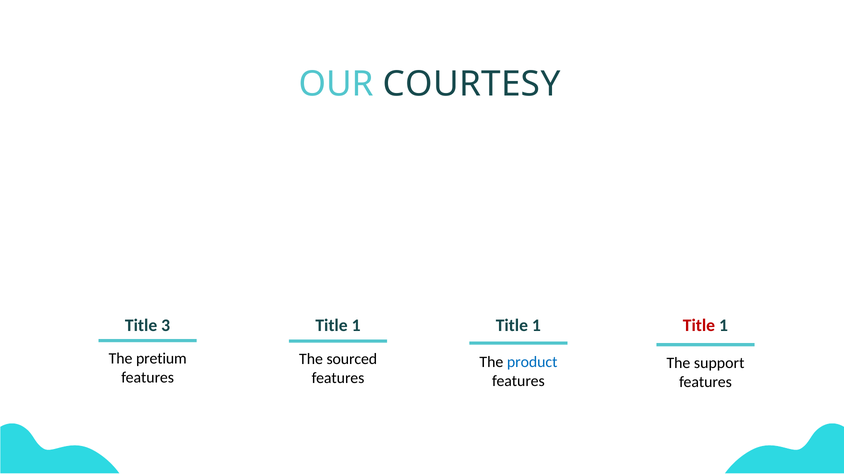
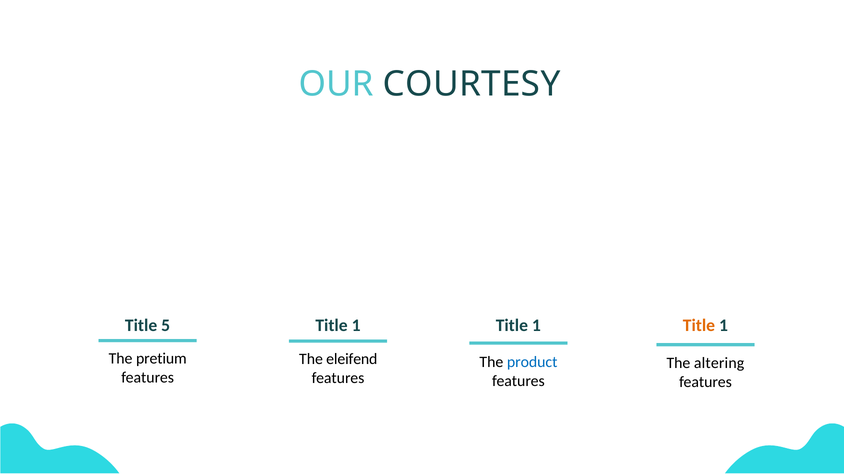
3: 3 -> 5
Title at (699, 325) colour: red -> orange
sourced: sourced -> eleifend
support: support -> altering
